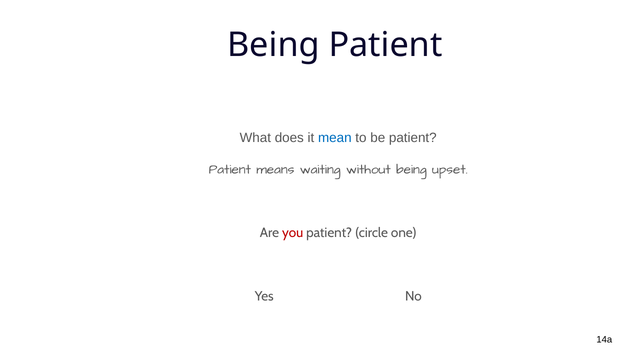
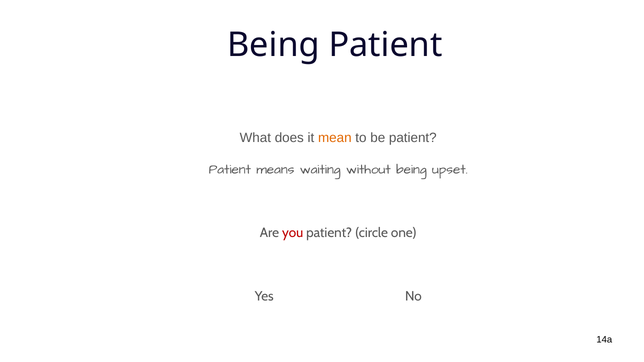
mean colour: blue -> orange
